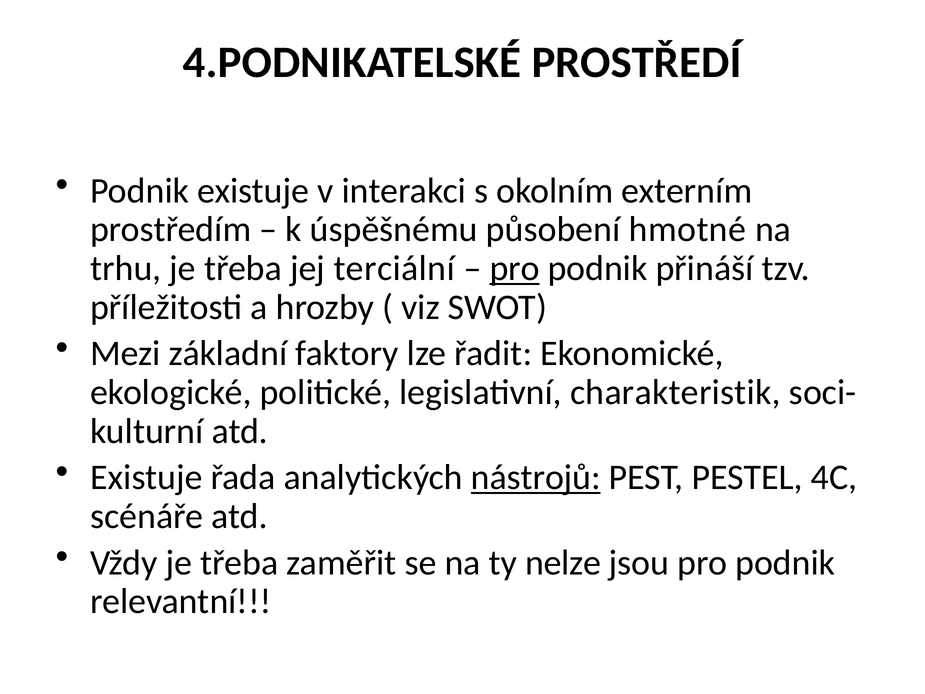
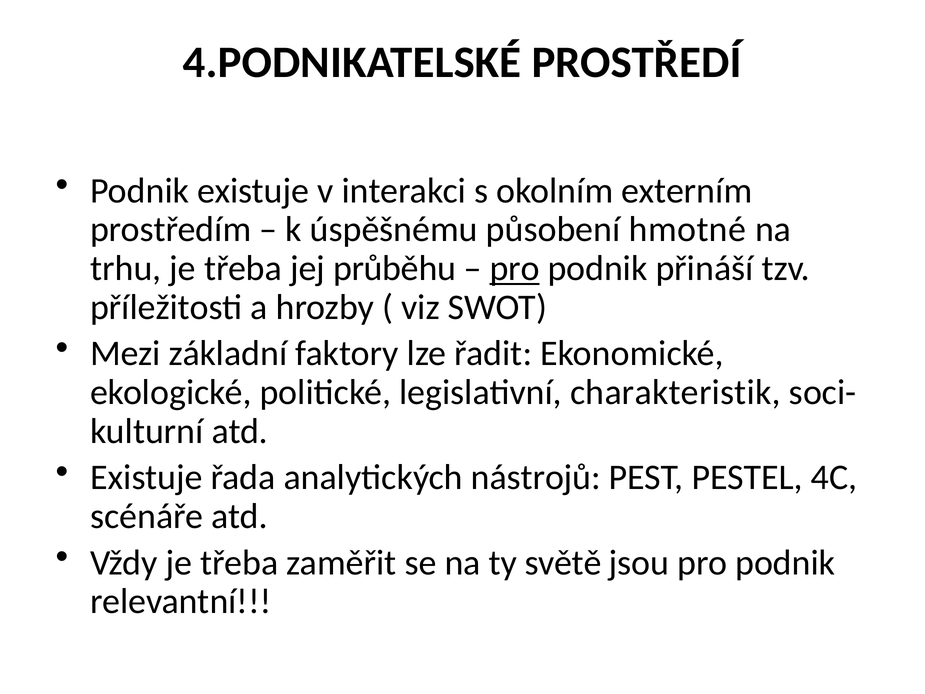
terciální: terciální -> průběhu
nástrojů underline: present -> none
nelze: nelze -> světě
